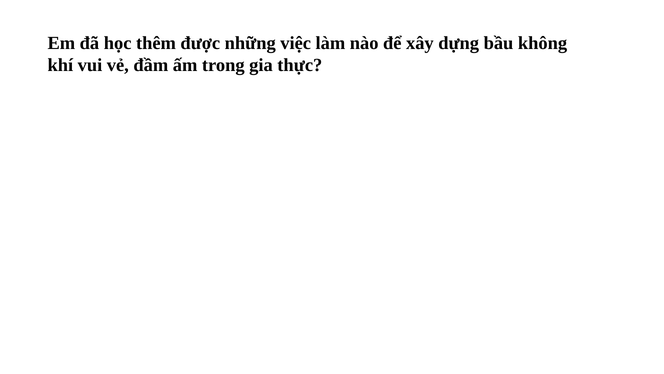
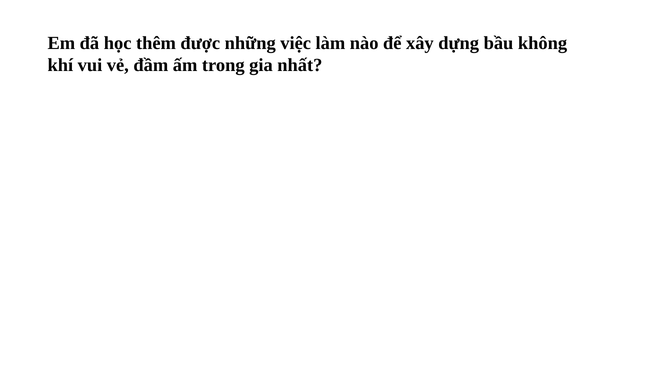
thực: thực -> nhất
